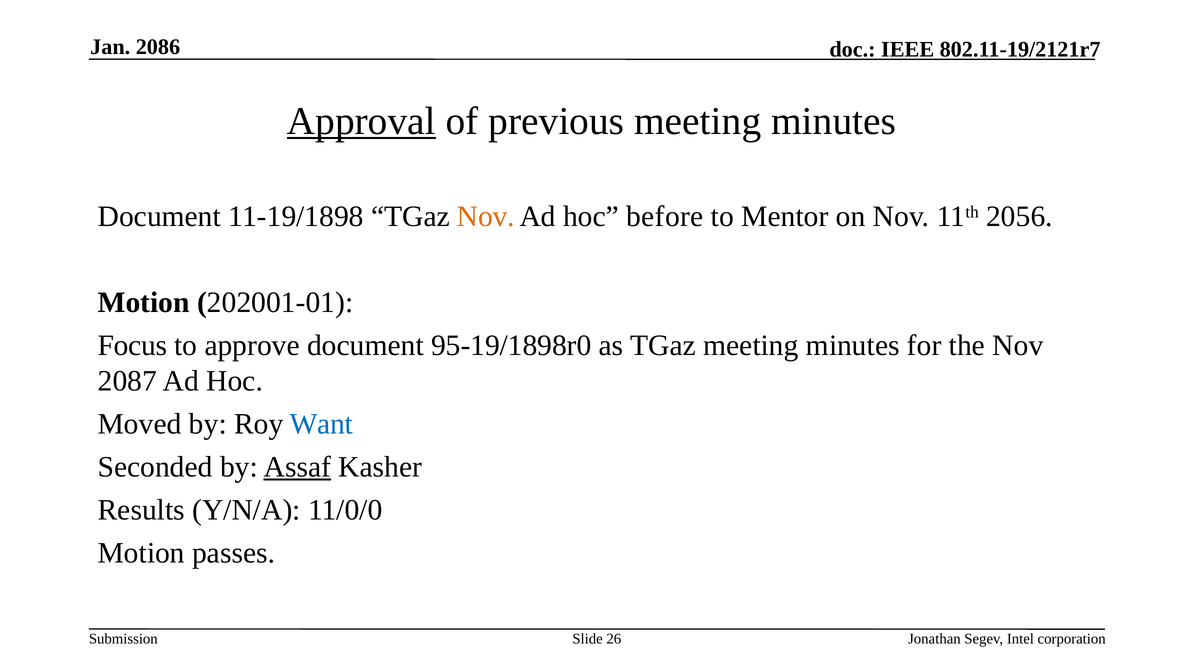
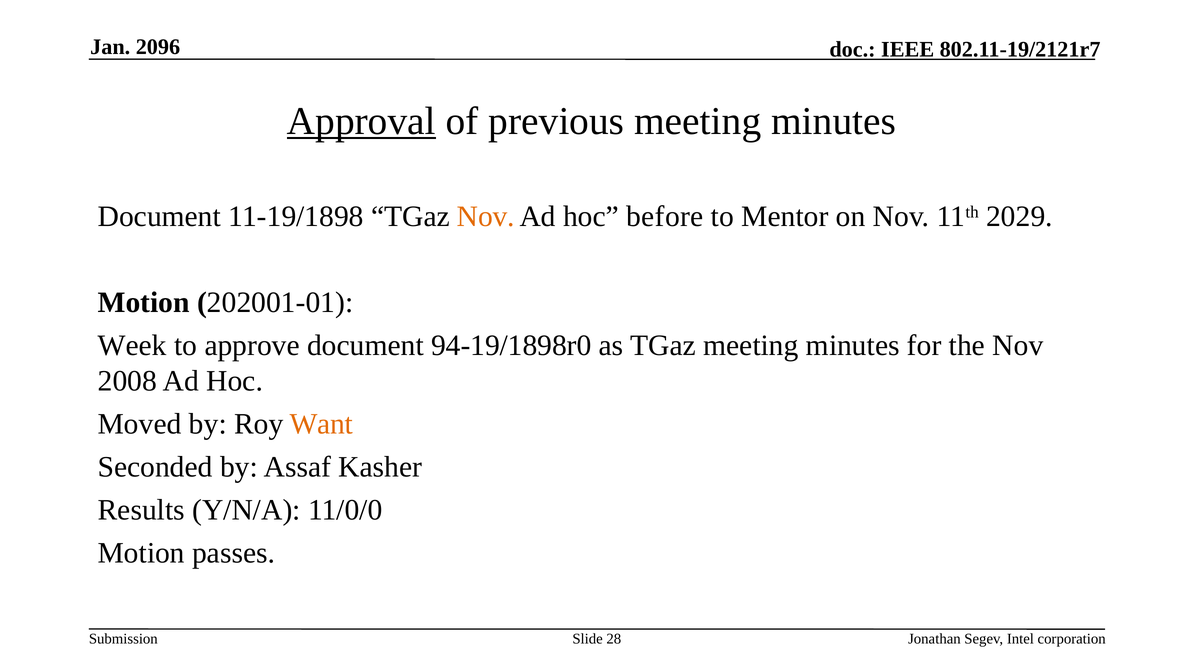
2086: 2086 -> 2096
2056: 2056 -> 2029
Focus: Focus -> Week
95-19/1898r0: 95-19/1898r0 -> 94-19/1898r0
2087: 2087 -> 2008
Want colour: blue -> orange
Assaf underline: present -> none
26: 26 -> 28
